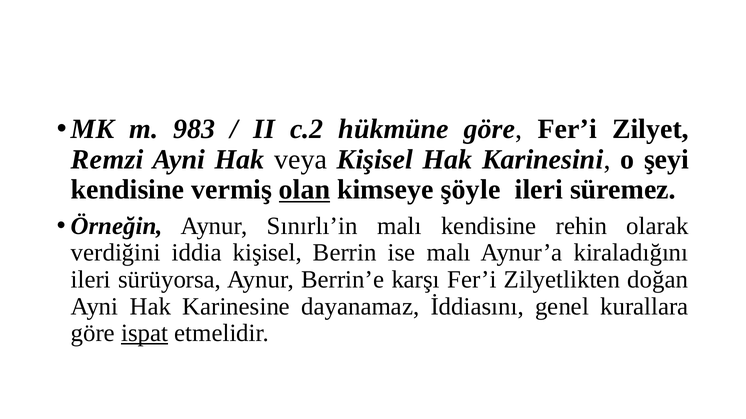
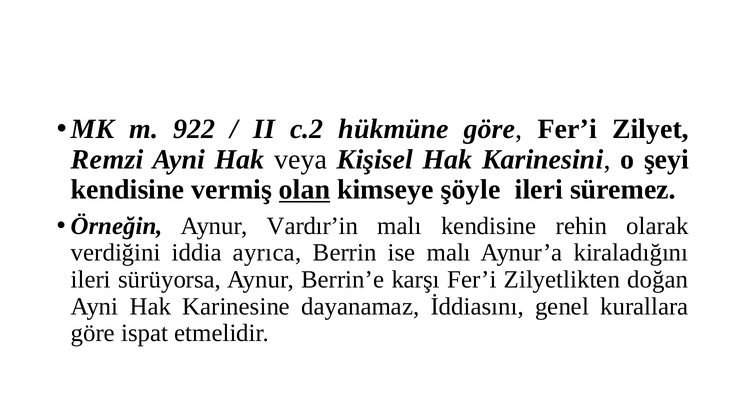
983: 983 -> 922
Sınırlı’in: Sınırlı’in -> Vardır’in
iddia kişisel: kişisel -> ayrıca
ispat underline: present -> none
